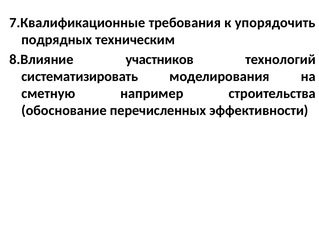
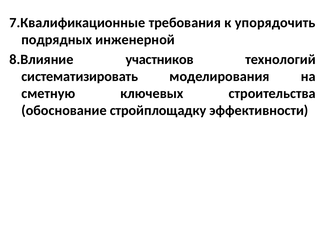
техническим: техническим -> инженерной
например: например -> ключевых
перечисленных: перечисленных -> стройплощадку
